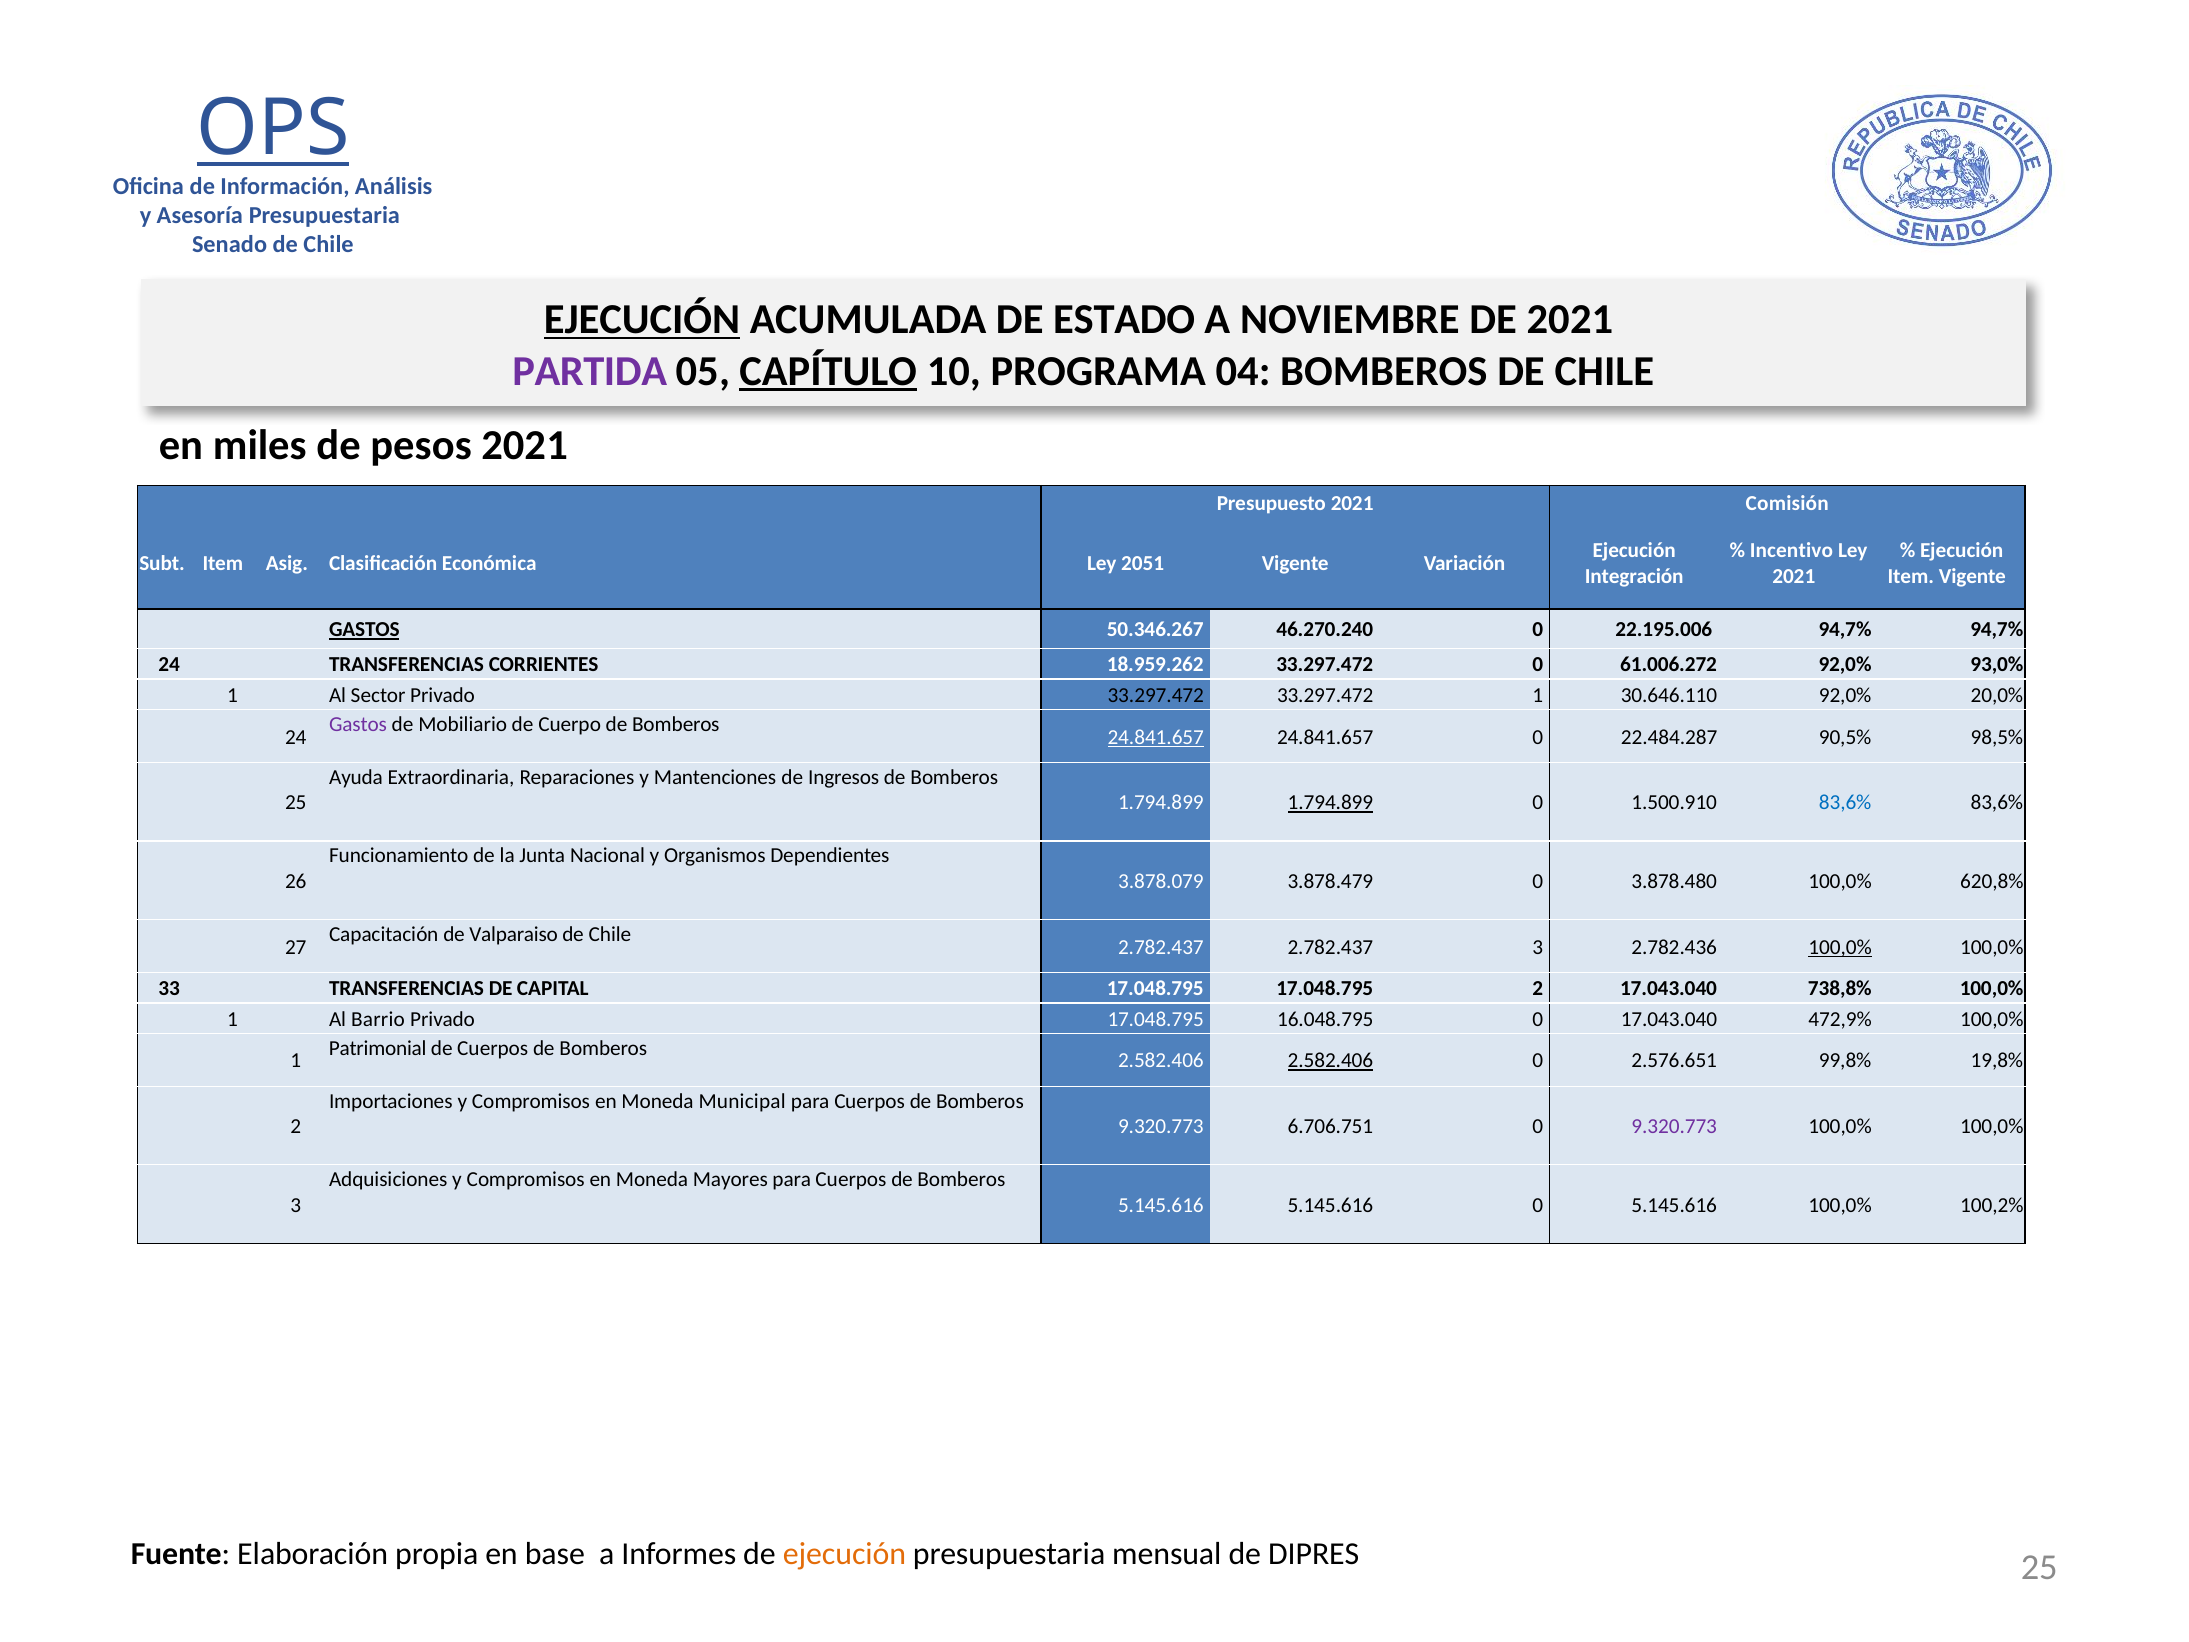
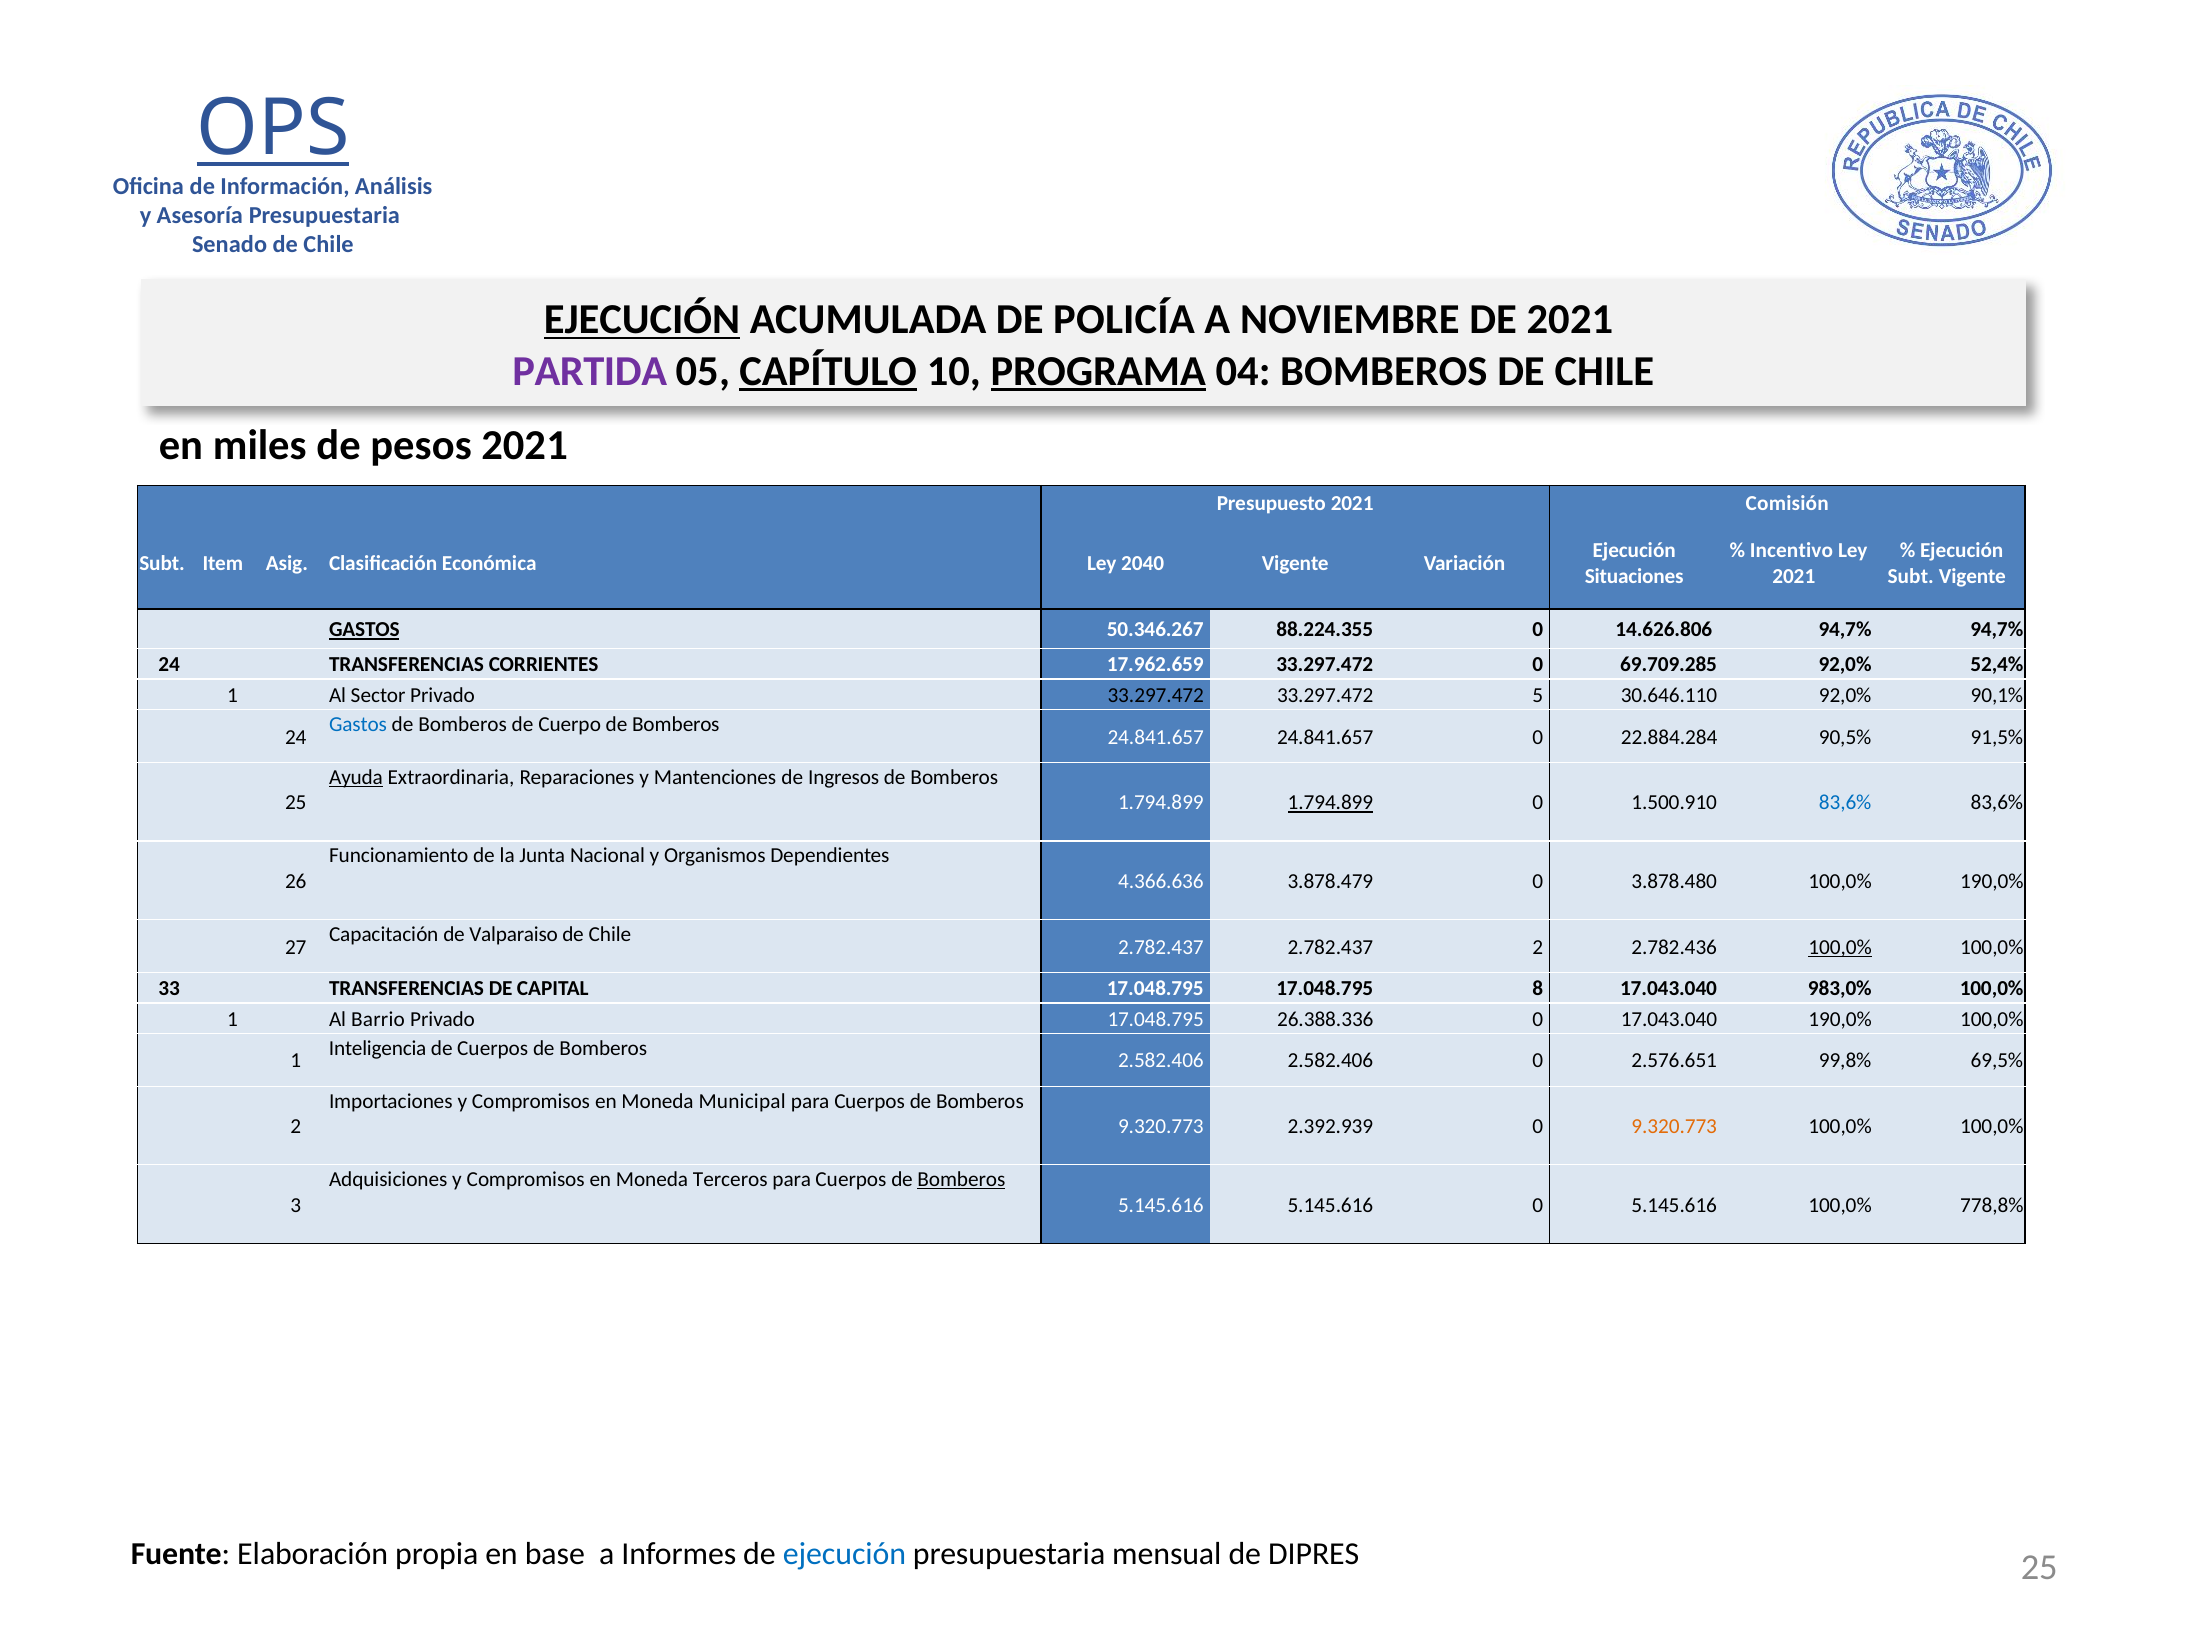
ESTADO: ESTADO -> POLICÍA
PROGRAMA underline: none -> present
2051: 2051 -> 2040
Integración: Integración -> Situaciones
Item at (1911, 576): Item -> Subt
46.270.240: 46.270.240 -> 88.224.355
22.195.006: 22.195.006 -> 14.626.806
18.959.262: 18.959.262 -> 17.962.659
61.006.272: 61.006.272 -> 69.709.285
93,0%: 93,0% -> 52,4%
33.297.472 1: 1 -> 5
20,0%: 20,0% -> 90,1%
Gastos at (358, 724) colour: purple -> blue
Mobiliario at (463, 724): Mobiliario -> Bomberos
24.841.657 at (1156, 737) underline: present -> none
22.484.287: 22.484.287 -> 22.884.284
98,5%: 98,5% -> 91,5%
Ayuda underline: none -> present
3.878.079: 3.878.079 -> 4.366.636
100,0% 620,8%: 620,8% -> 190,0%
2.782.437 3: 3 -> 2
17.048.795 2: 2 -> 8
738,8%: 738,8% -> 983,0%
16.048.795: 16.048.795 -> 26.388.336
17.043.040 472,9%: 472,9% -> 190,0%
Patrimonial: Patrimonial -> Inteligencia
2.582.406 at (1330, 1061) underline: present -> none
19,8%: 19,8% -> 69,5%
6.706.751: 6.706.751 -> 2.392.939
9.320.773 at (1674, 1126) colour: purple -> orange
Mayores: Mayores -> Terceros
Bomberos at (961, 1179) underline: none -> present
100,2%: 100,2% -> 778,8%
ejecución at (844, 1554) colour: orange -> blue
